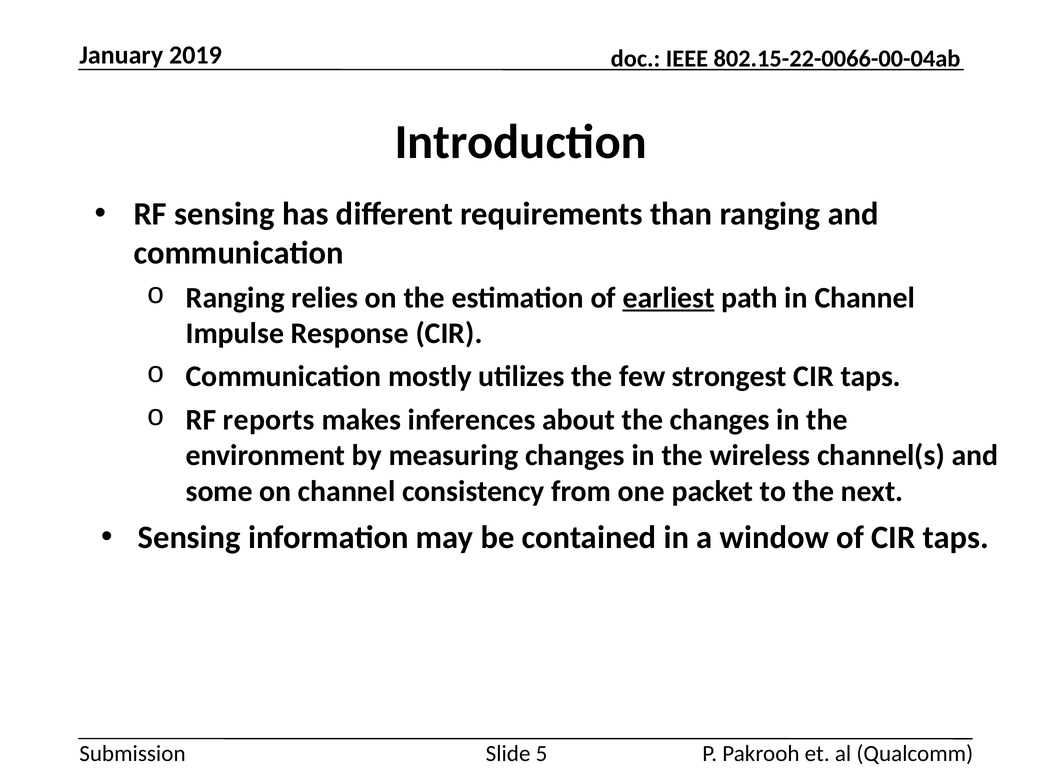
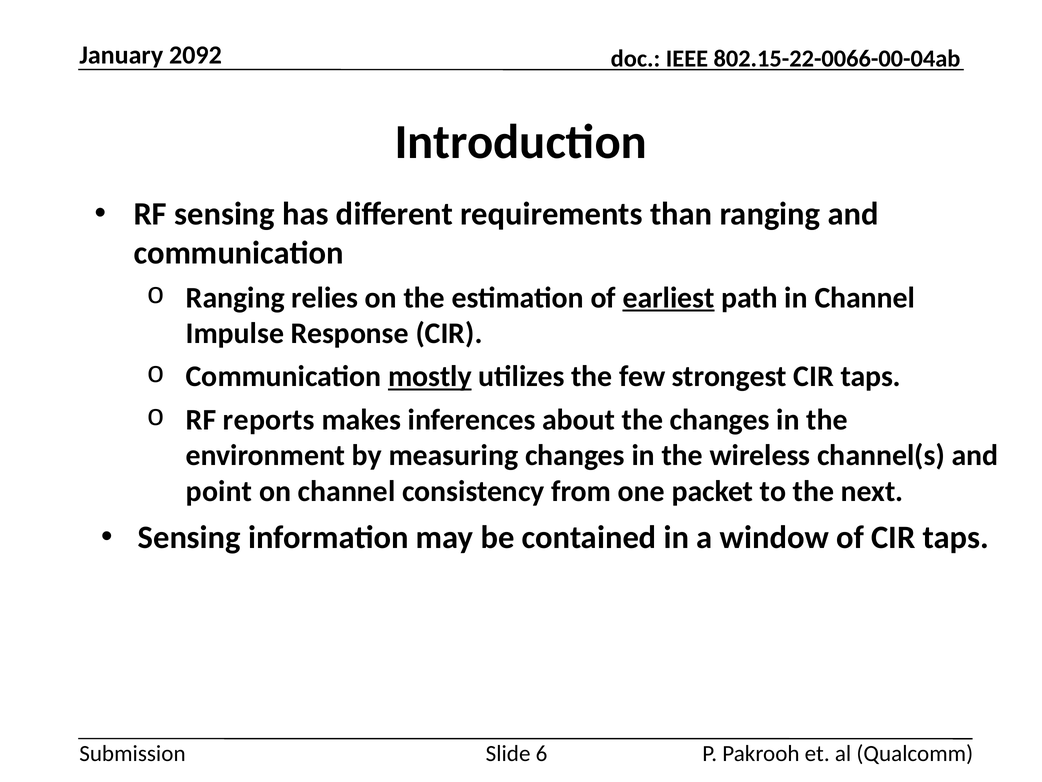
2019: 2019 -> 2092
mostly underline: none -> present
some: some -> point
5: 5 -> 6
